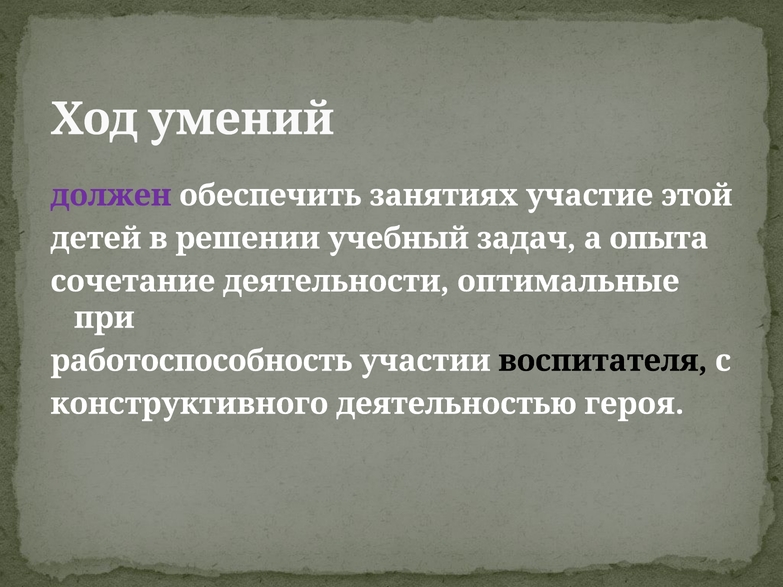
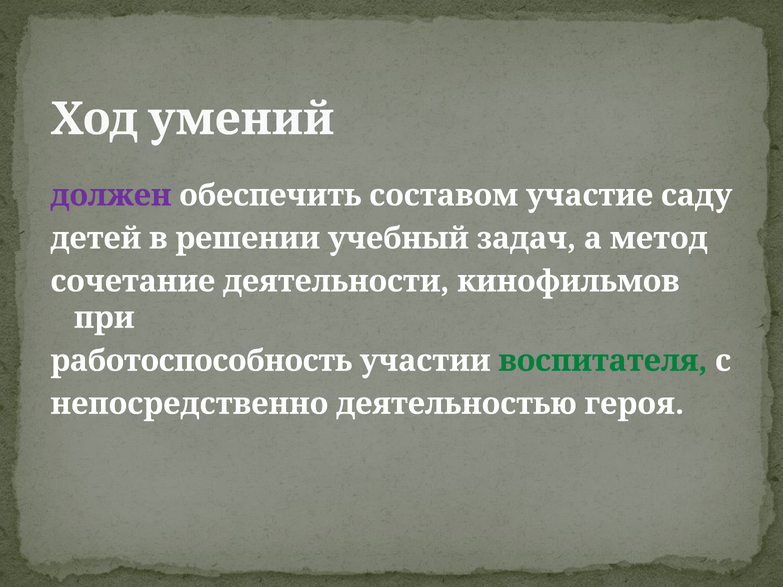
занятиях: занятиях -> составом
этой: этой -> саду
опыта: опыта -> метод
оптимальные: оптимальные -> кинофильмов
воспитателя colour: black -> green
конструктивного: конструктивного -> непосредственно
